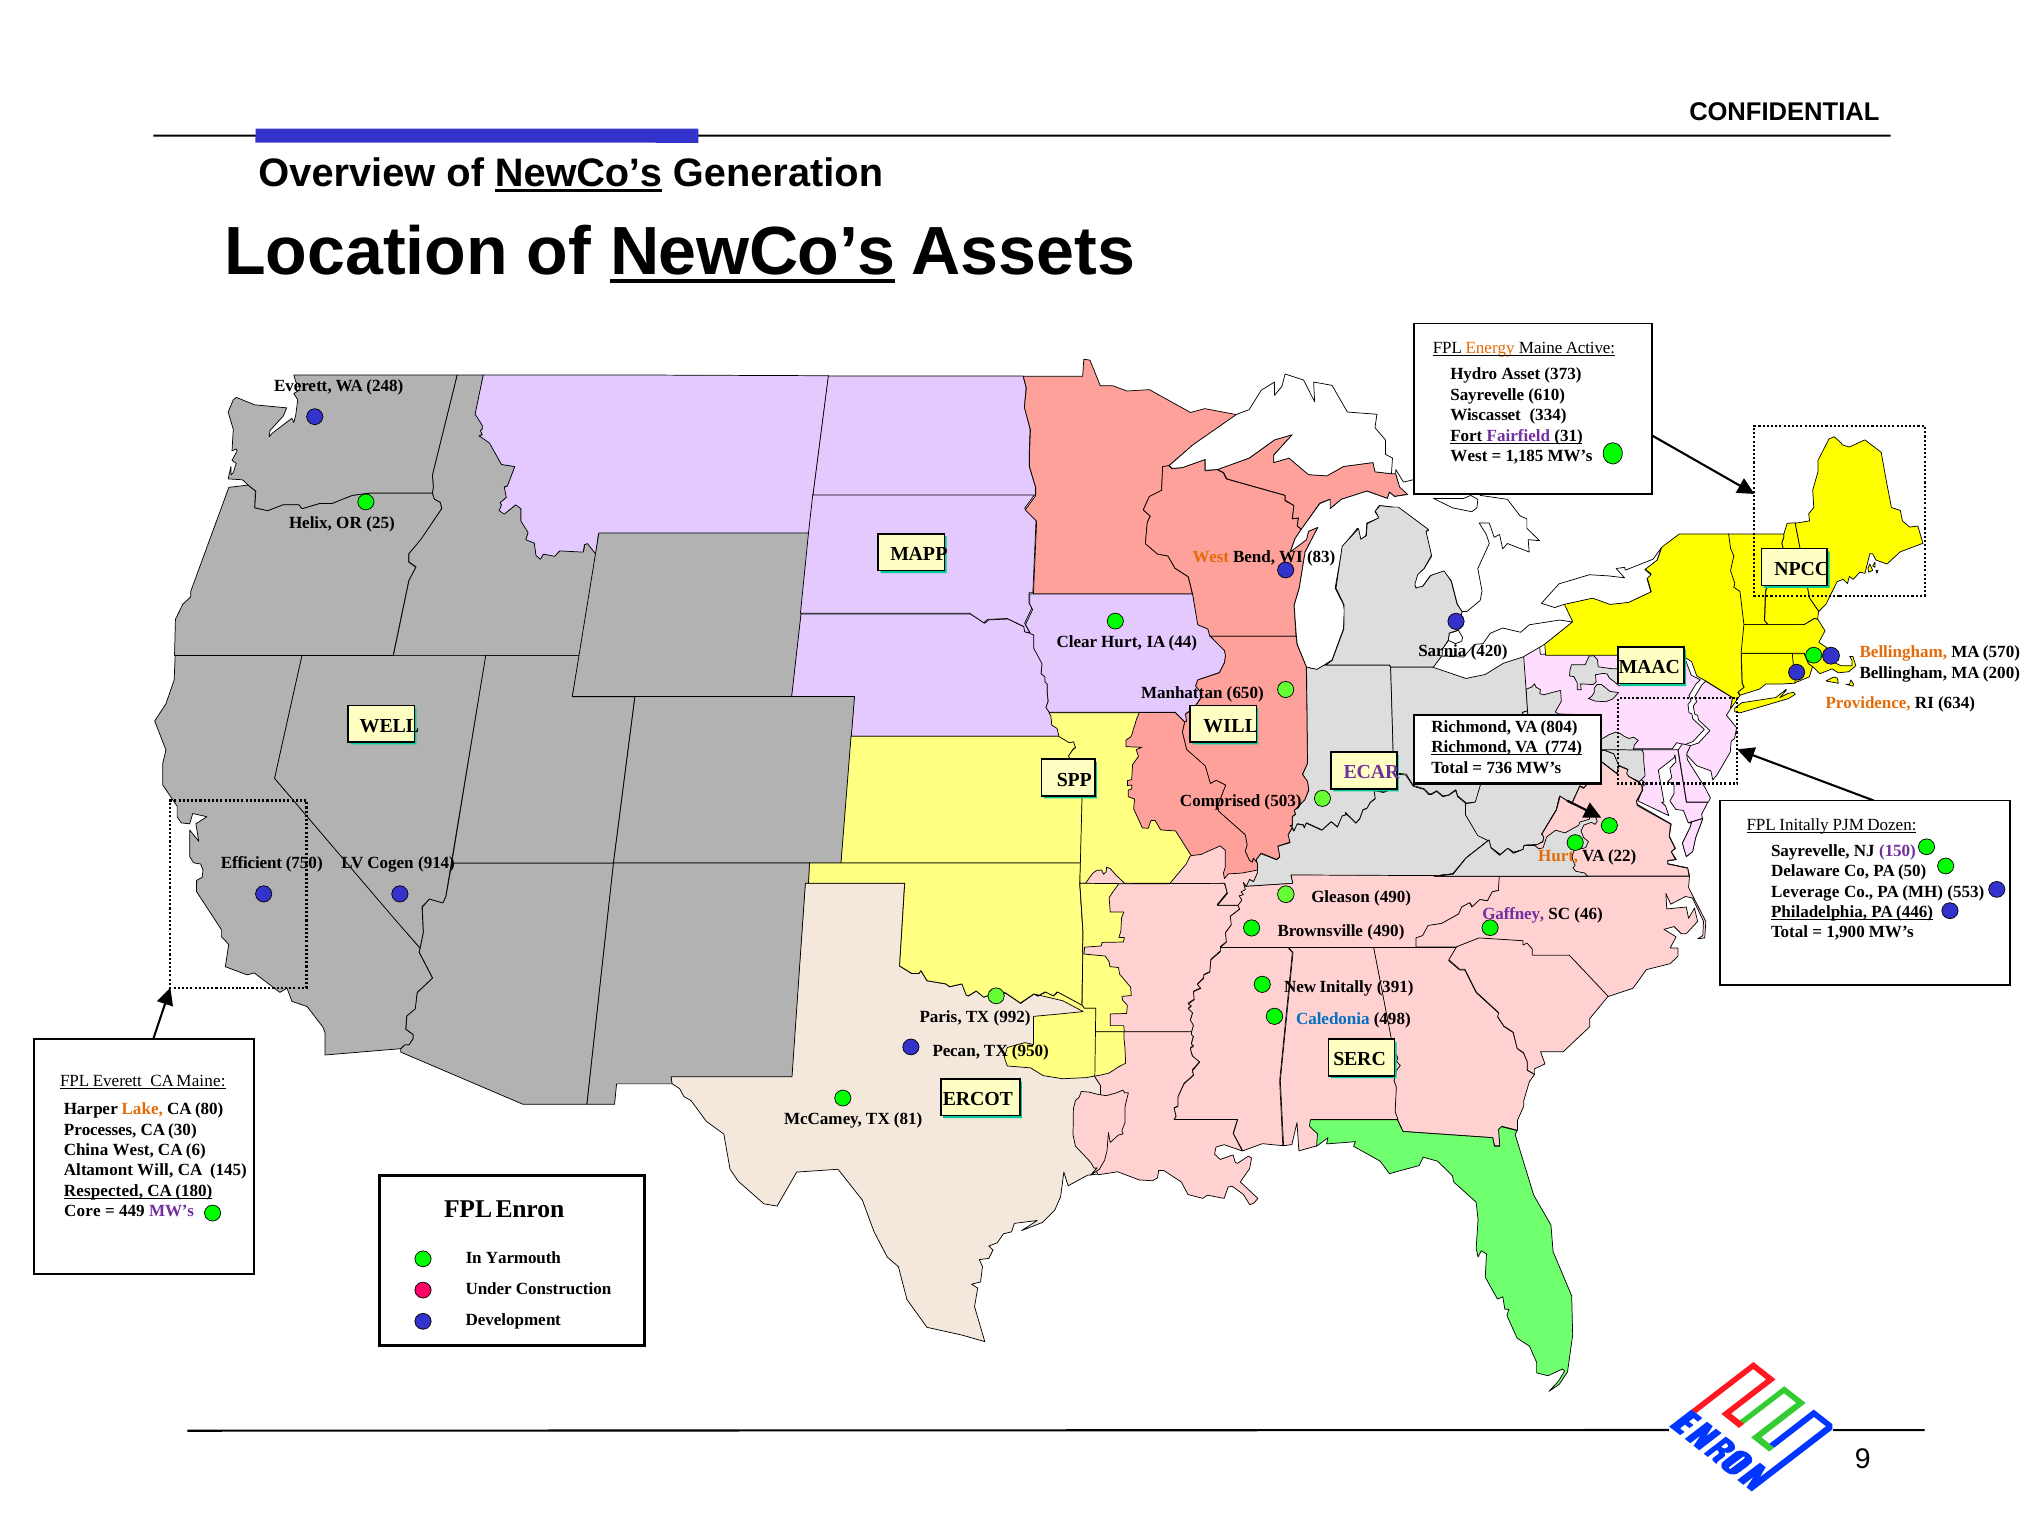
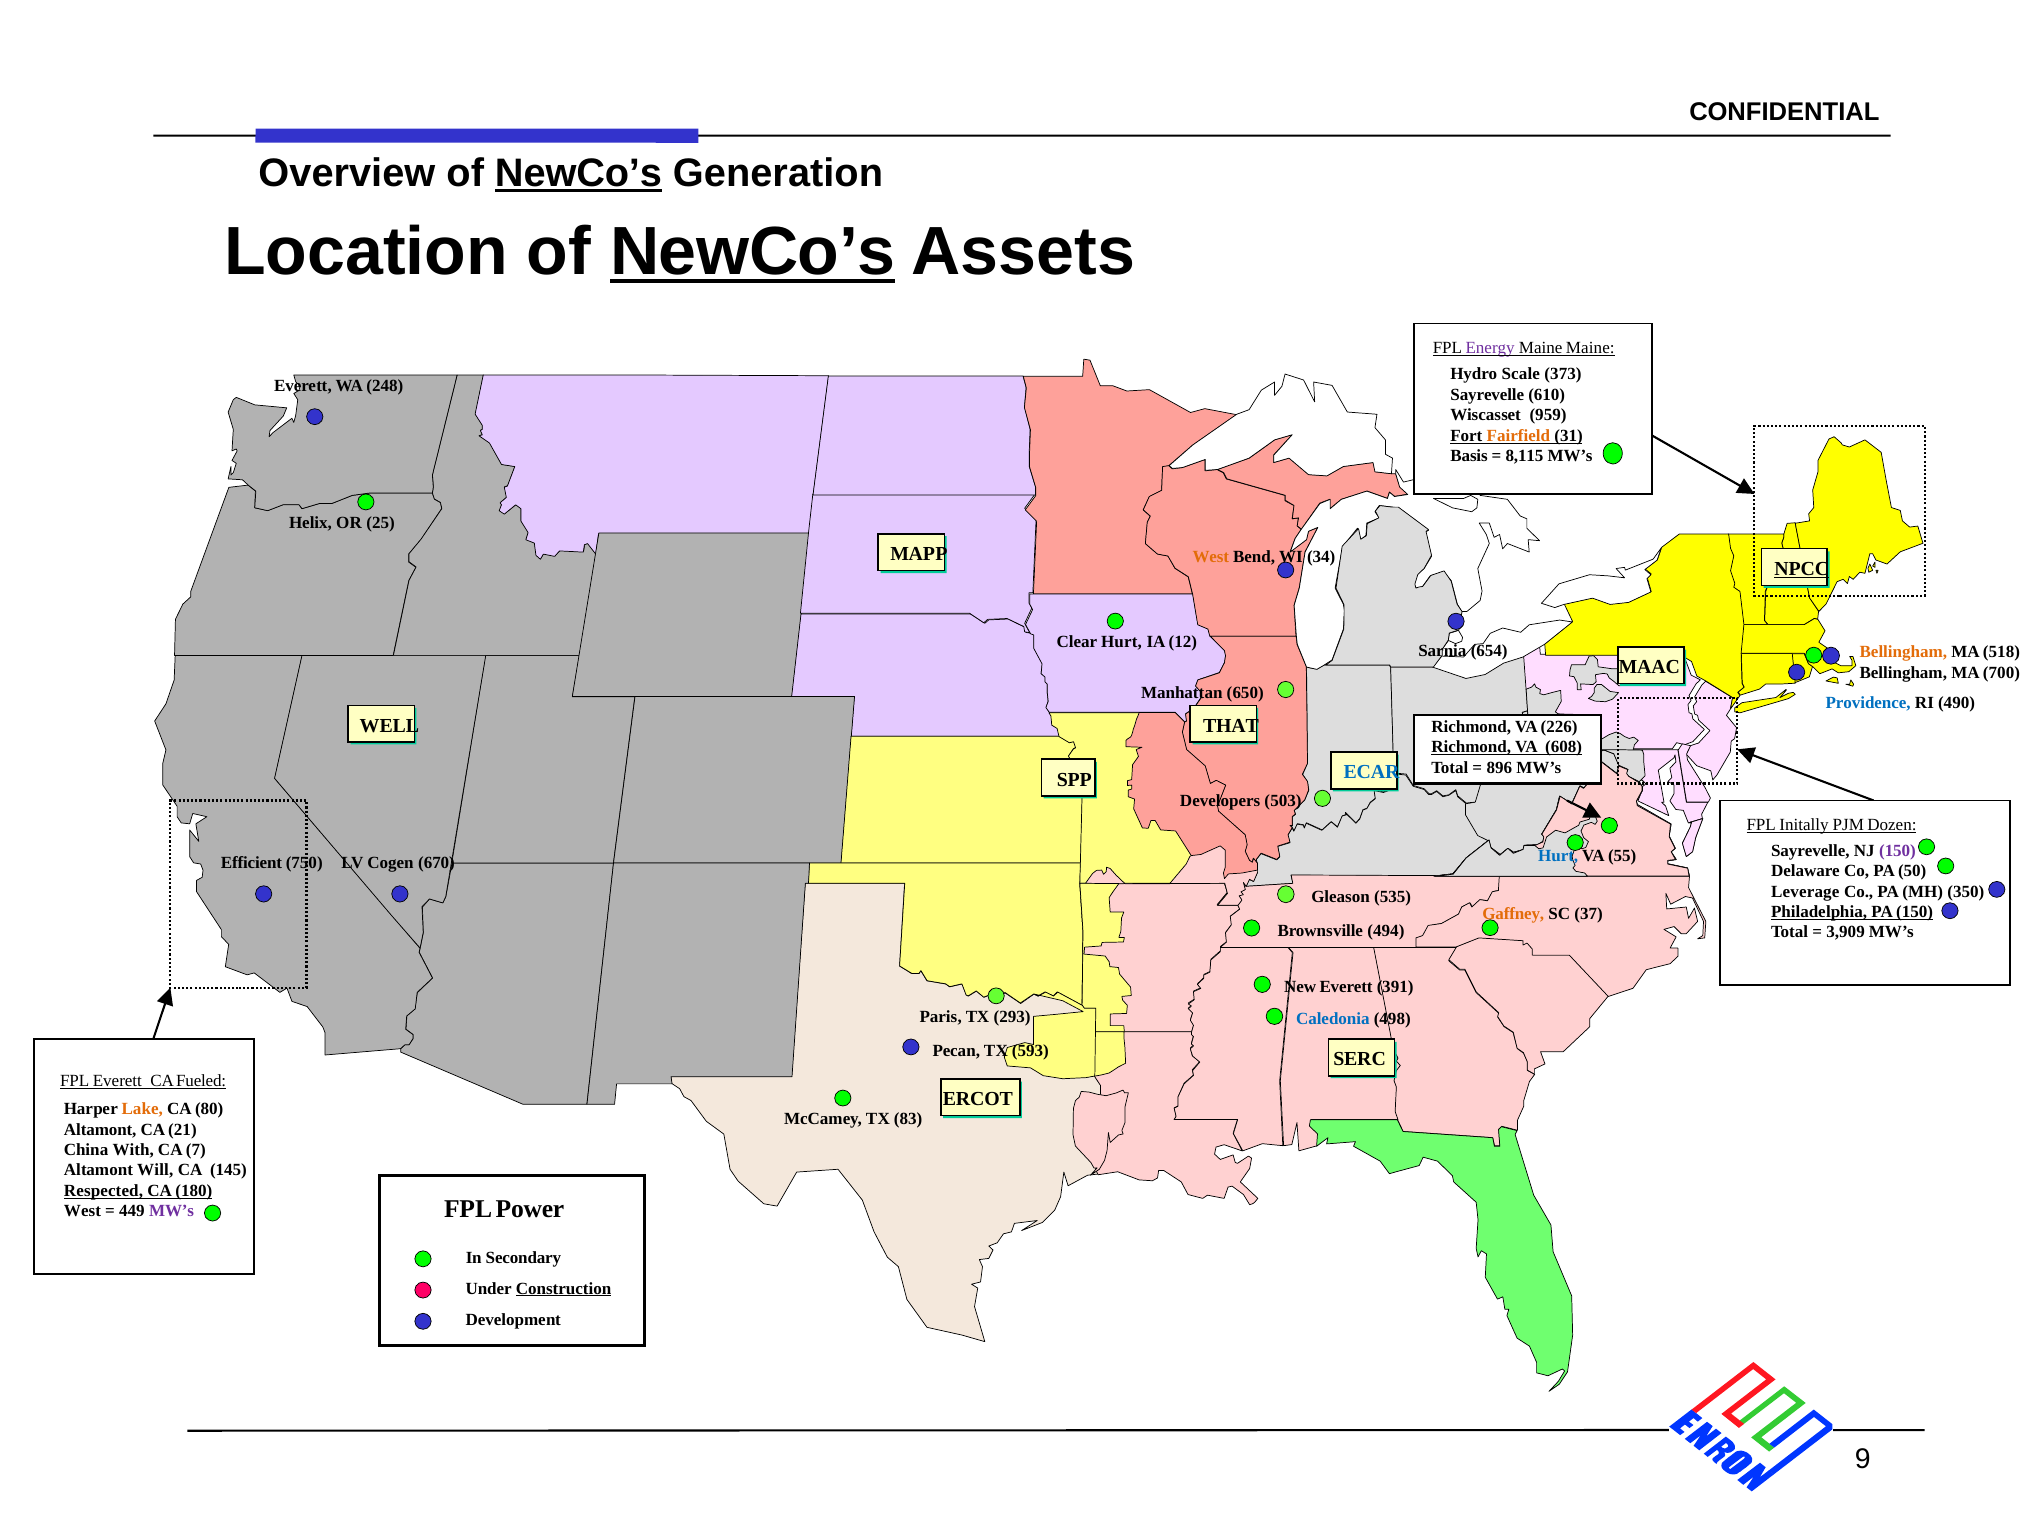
Energy colour: orange -> purple
Maine Active: Active -> Maine
Asset: Asset -> Scale
334: 334 -> 959
Fairfield colour: purple -> orange
West at (1469, 456): West -> Basis
1,185: 1,185 -> 8,115
83: 83 -> 34
NPCC underline: none -> present
44: 44 -> 12
420: 420 -> 654
570: 570 -> 518
200: 200 -> 700
Providence colour: orange -> blue
634: 634 -> 490
WILL at (1231, 725): WILL -> THAT
804: 804 -> 226
774: 774 -> 608
736: 736 -> 896
ECAR colour: purple -> blue
Comprised: Comprised -> Developers
Hurt at (1558, 856) colour: orange -> blue
22: 22 -> 55
914: 914 -> 670
553: 553 -> 350
Gleason 490: 490 -> 535
PA 446: 446 -> 150
Gaffney colour: purple -> orange
46: 46 -> 37
Brownsville 490: 490 -> 494
1,900: 1,900 -> 3,909
New Initally: Initally -> Everett
992: 992 -> 293
950: 950 -> 593
CA Maine: Maine -> Fueled
81: 81 -> 83
Processes at (100, 1129): Processes -> Altamont
30: 30 -> 21
China West: West -> With
6: 6 -> 7
Enron: Enron -> Power
Core at (82, 1211): Core -> West
Yarmouth: Yarmouth -> Secondary
Construction underline: none -> present
